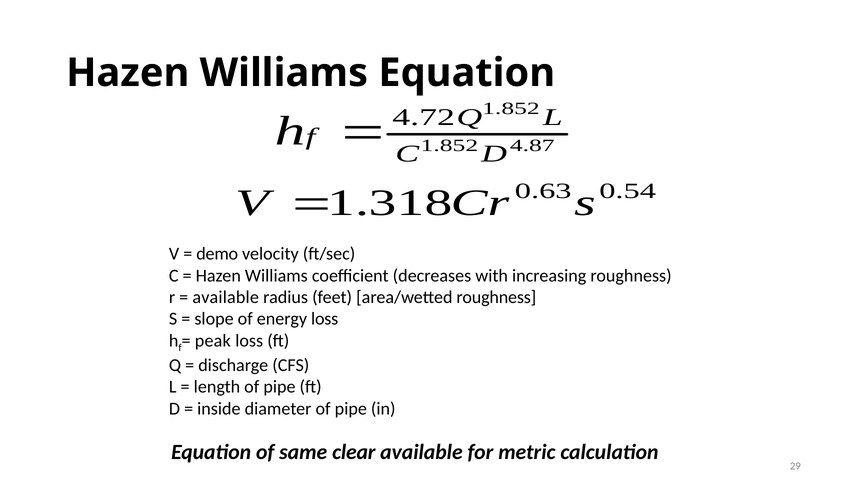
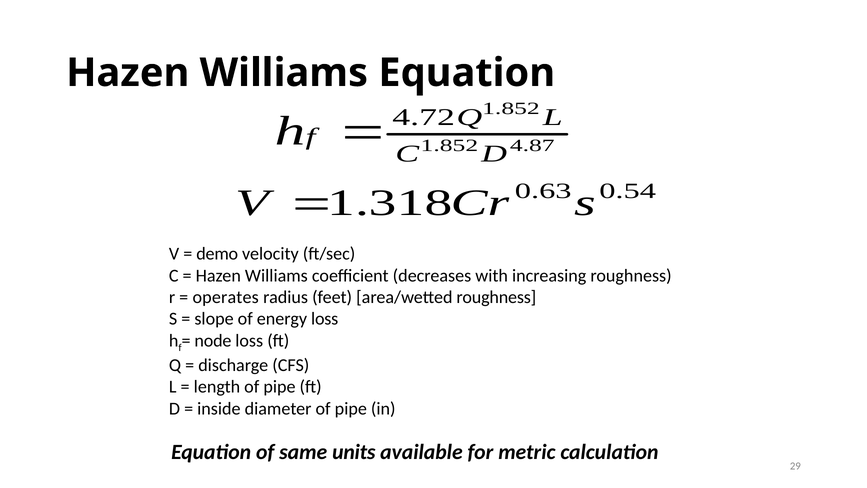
available at (226, 297): available -> operates
peak: peak -> node
clear: clear -> units
